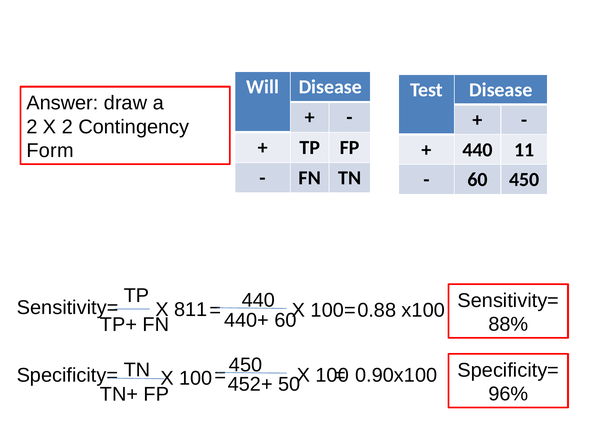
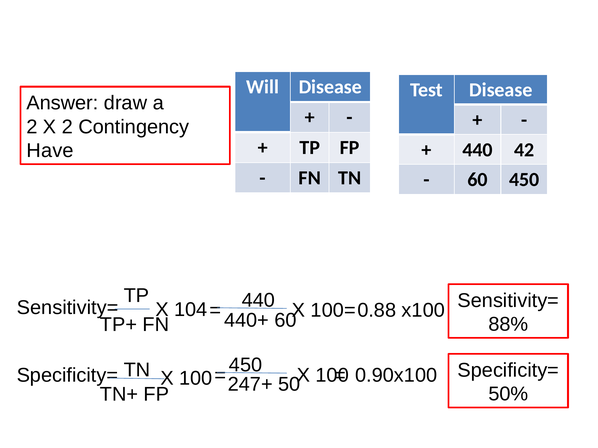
Form: Form -> Have
11: 11 -> 42
811: 811 -> 104
452+: 452+ -> 247+
96%: 96% -> 50%
